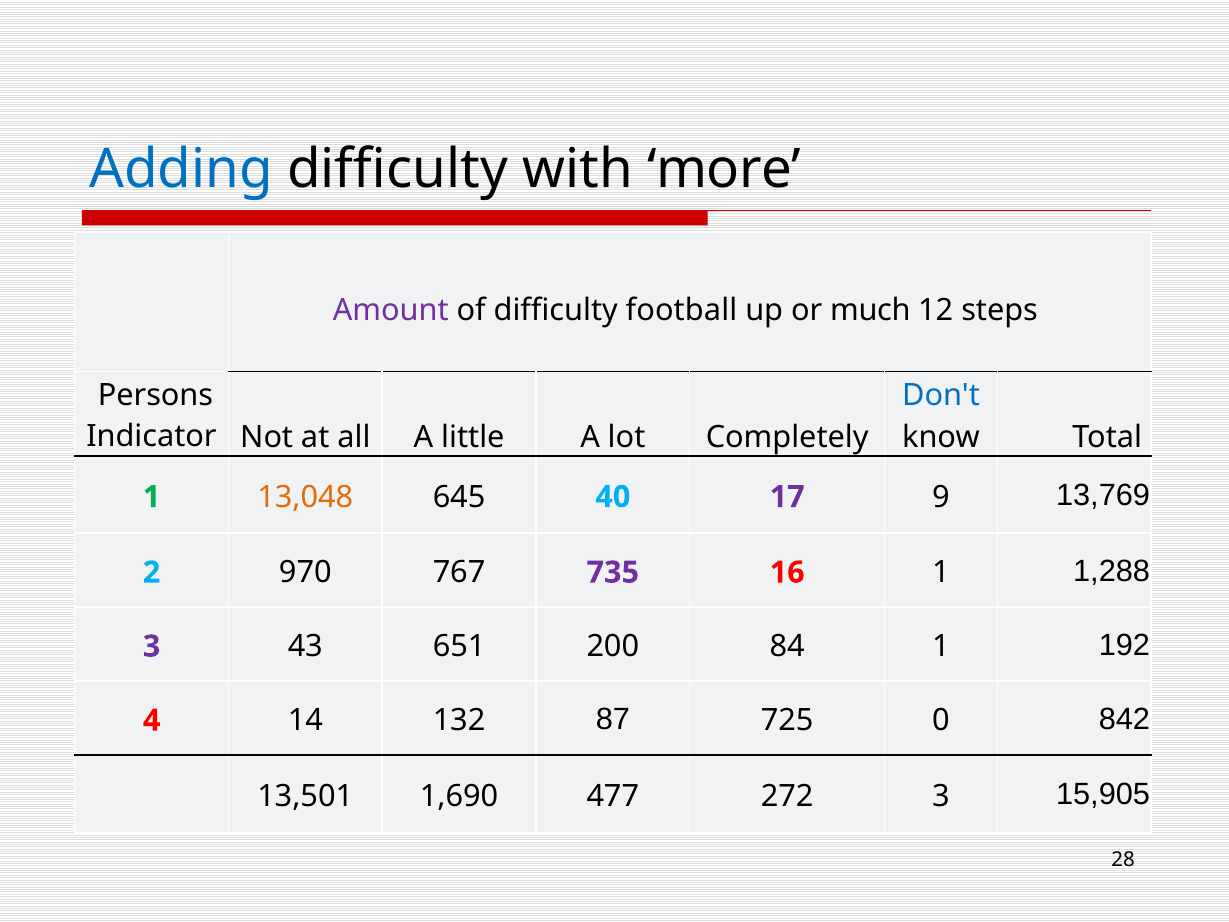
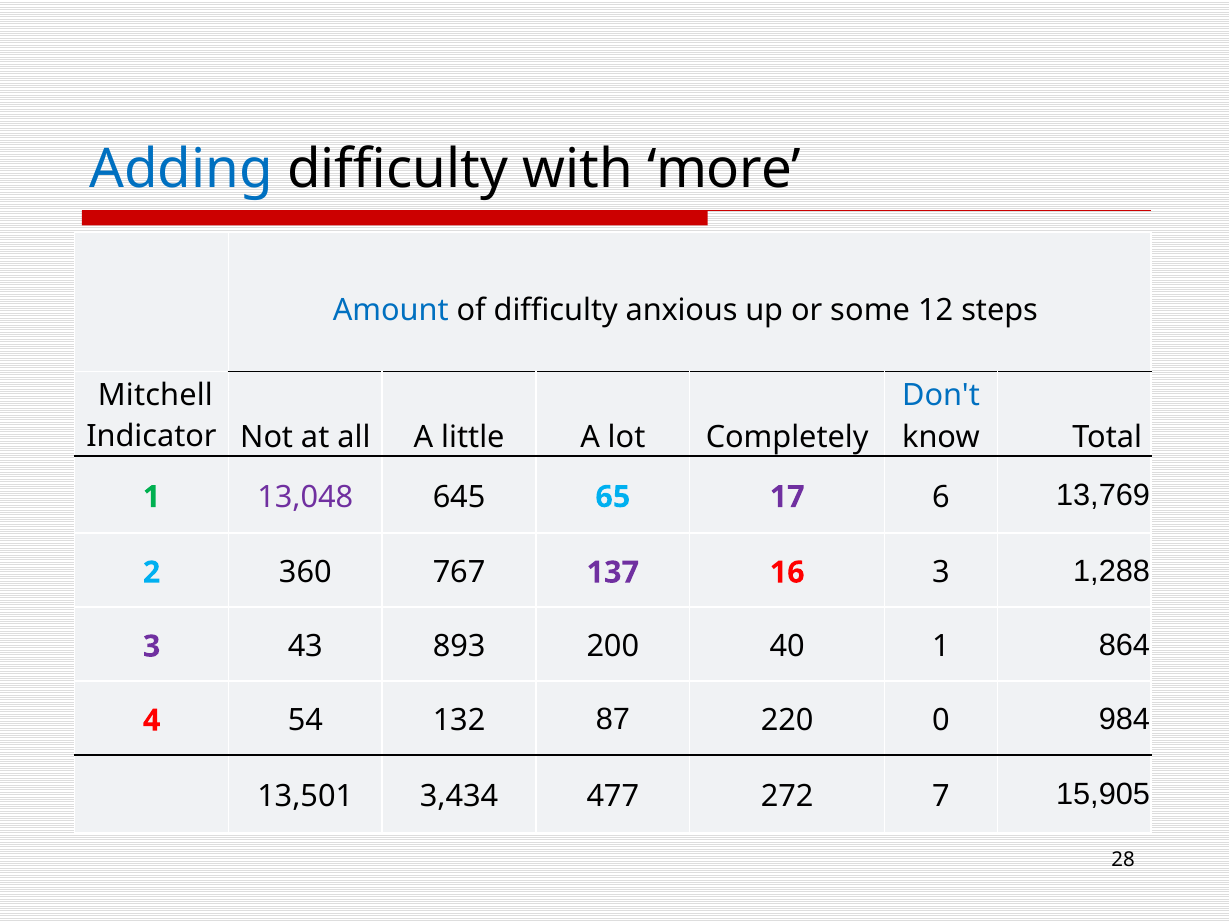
Amount colour: purple -> blue
football: football -> anxious
much: much -> some
Persons: Persons -> Mitchell
13,048 colour: orange -> purple
40: 40 -> 65
9: 9 -> 6
970: 970 -> 360
735: 735 -> 137
16 1: 1 -> 3
651: 651 -> 893
84: 84 -> 40
192: 192 -> 864
14: 14 -> 54
725: 725 -> 220
842: 842 -> 984
1,690: 1,690 -> 3,434
272 3: 3 -> 7
